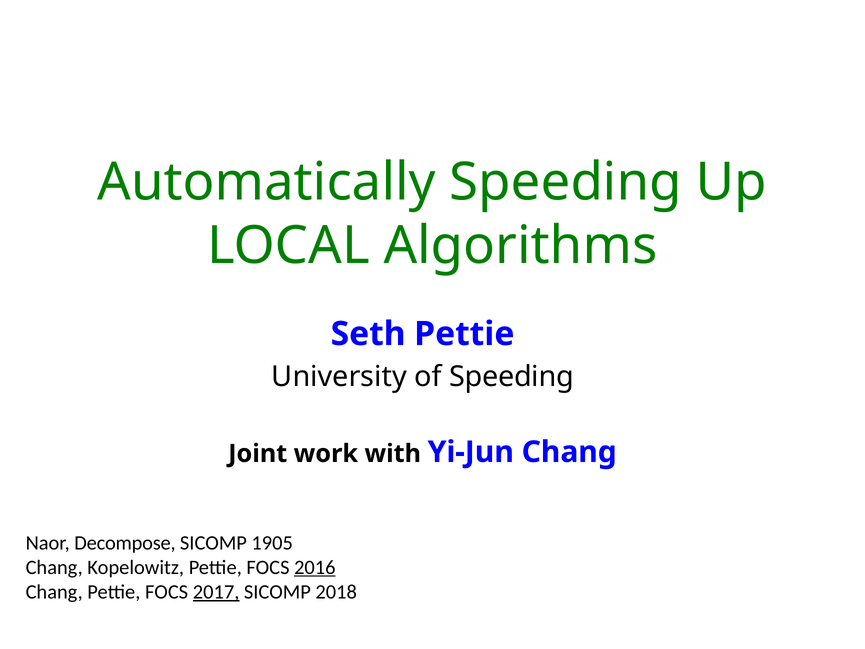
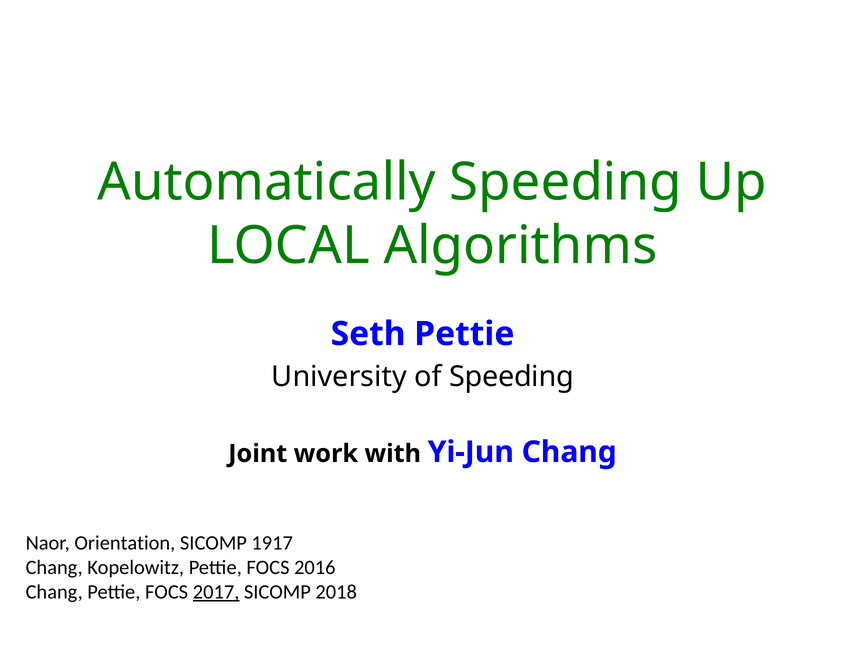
Decompose: Decompose -> Orientation
1905: 1905 -> 1917
2016 underline: present -> none
